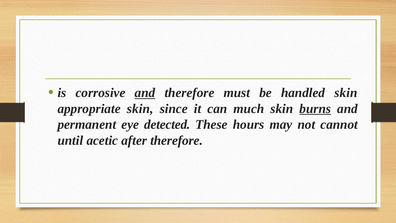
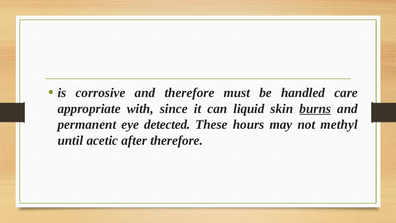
and at (145, 93) underline: present -> none
handled skin: skin -> care
appropriate skin: skin -> with
much: much -> liquid
cannot: cannot -> methyl
